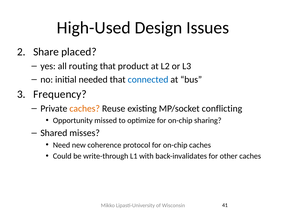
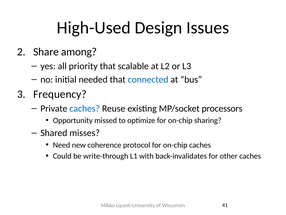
placed: placed -> among
routing: routing -> priority
product: product -> scalable
caches at (85, 108) colour: orange -> blue
conflicting: conflicting -> processors
